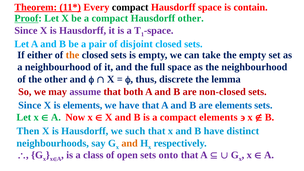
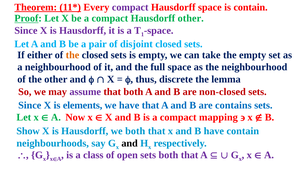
compact at (130, 7) colour: black -> purple
are elements: elements -> contains
compact elements: elements -> mapping
Then: Then -> Show
we such: such -> both
have distinct: distinct -> contain
and at (130, 143) colour: orange -> black
sets onto: onto -> both
